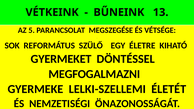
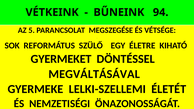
13: 13 -> 94
MEGFOGALMAZNI: MEGFOGALMAZNI -> MEGVÁLTÁSÁVAL
